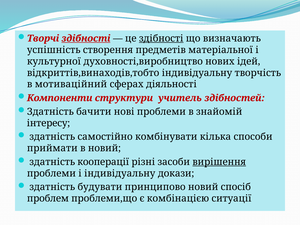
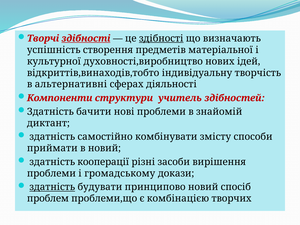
мотиваційний: мотиваційний -> альтернативні
інтересу: інтересу -> диктант
кілька: кілька -> змісту
вирішення underline: present -> none
і індивідуальну: індивідуальну -> громадському
здатність at (52, 187) underline: none -> present
ситуації: ситуації -> творчих
